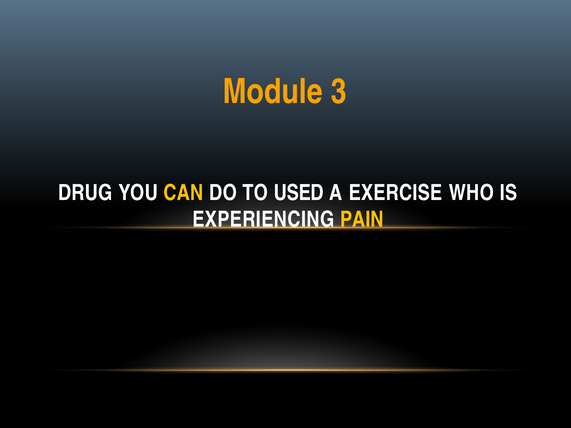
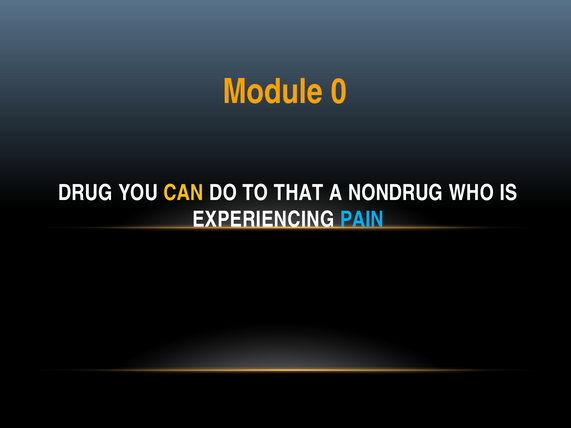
3: 3 -> 0
USED: USED -> THAT
EXERCISE: EXERCISE -> NONDRUG
PAIN colour: yellow -> light blue
